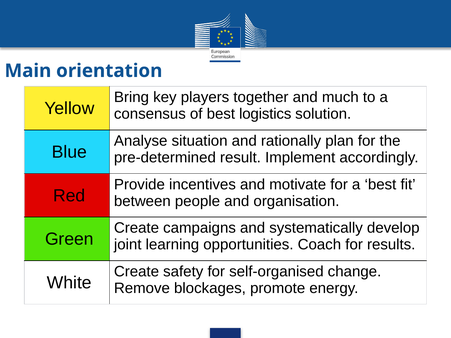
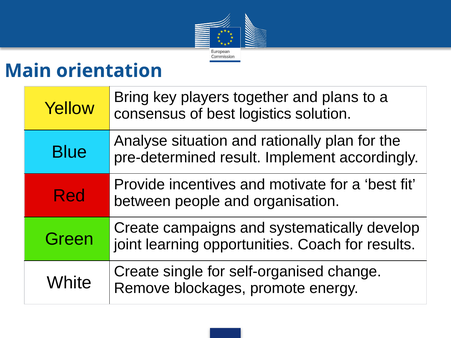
much: much -> plans
safety: safety -> single
